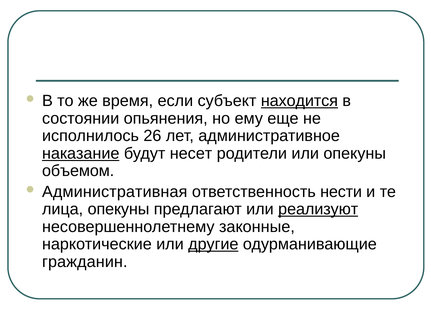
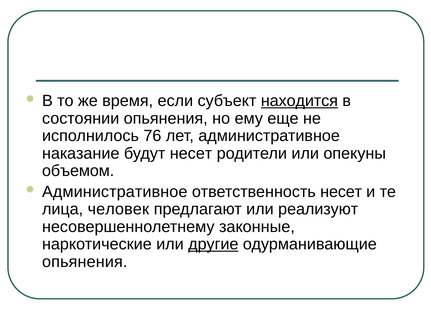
26: 26 -> 76
наказание underline: present -> none
Административная at (115, 191): Административная -> Административное
ответственность нести: нести -> несет
лица опекуны: опекуны -> человек
реализуют underline: present -> none
гражданин at (85, 261): гражданин -> опьянения
